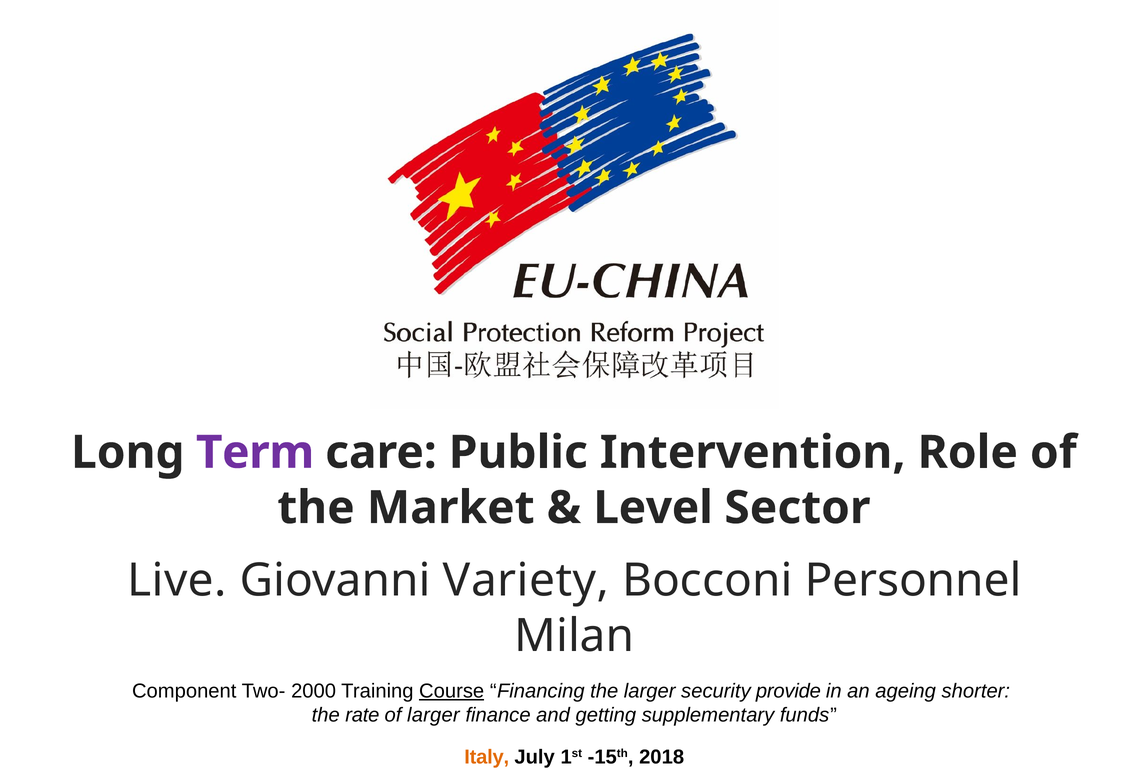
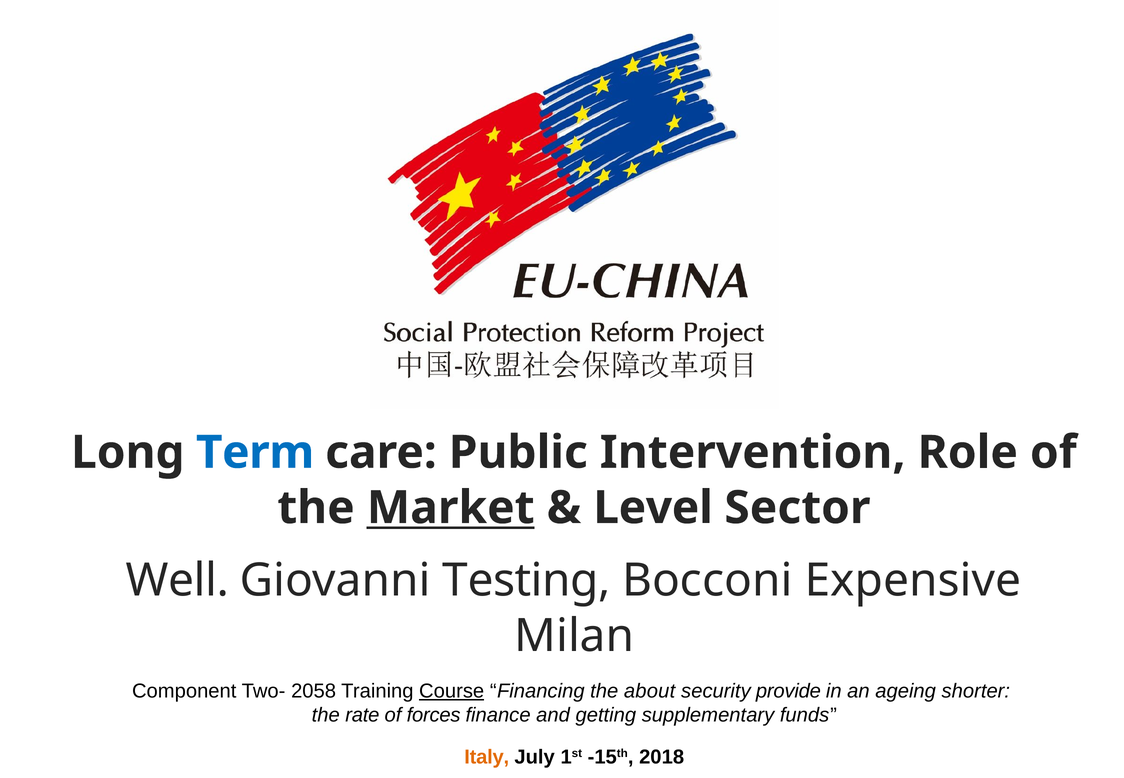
Term colour: purple -> blue
Market underline: none -> present
Live: Live -> Well
Variety: Variety -> Testing
Personnel: Personnel -> Expensive
2000: 2000 -> 2058
the larger: larger -> about
of larger: larger -> forces
